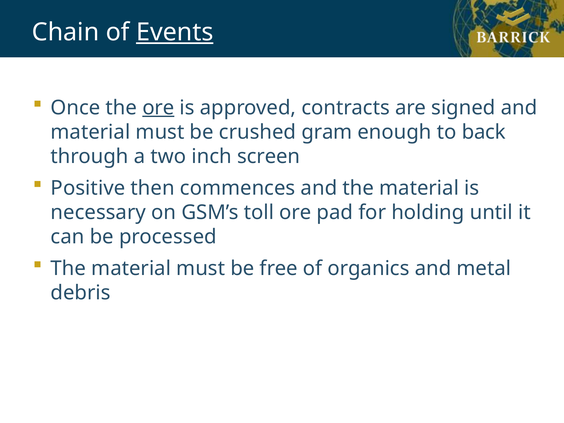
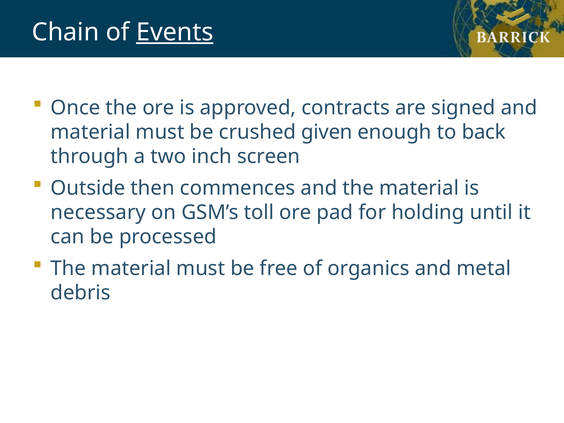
ore at (158, 108) underline: present -> none
gram: gram -> given
Positive: Positive -> Outside
